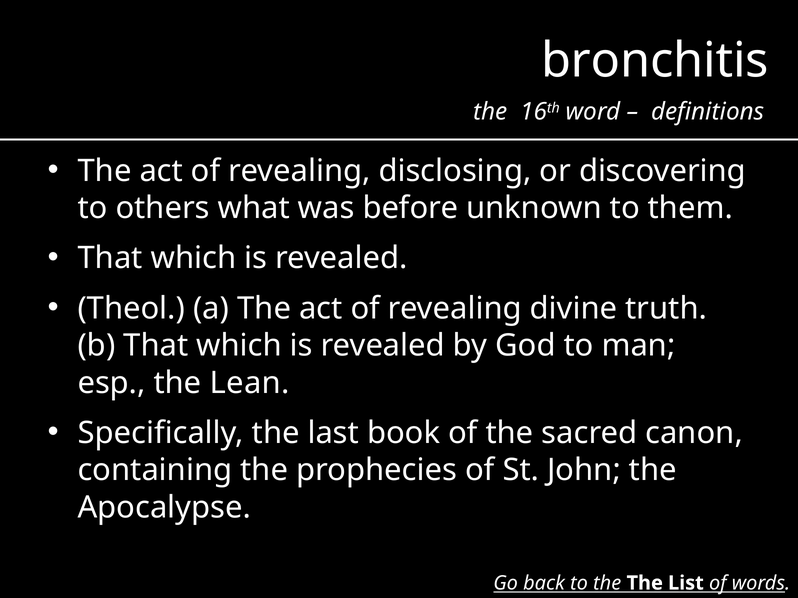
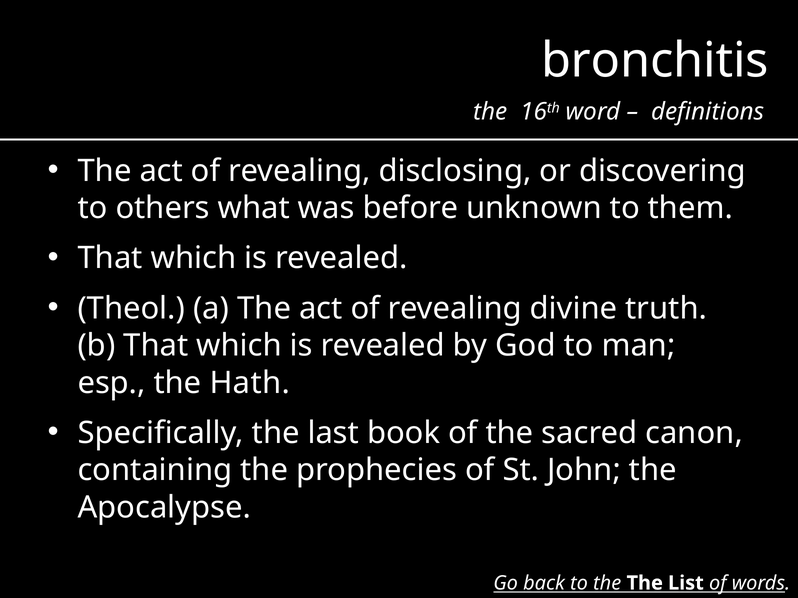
Lean: Lean -> Hath
